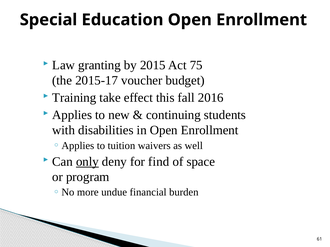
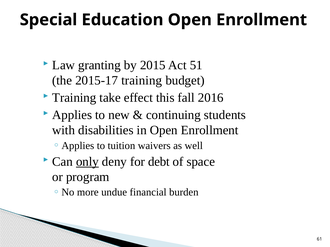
75: 75 -> 51
2015-17 voucher: voucher -> training
find: find -> debt
